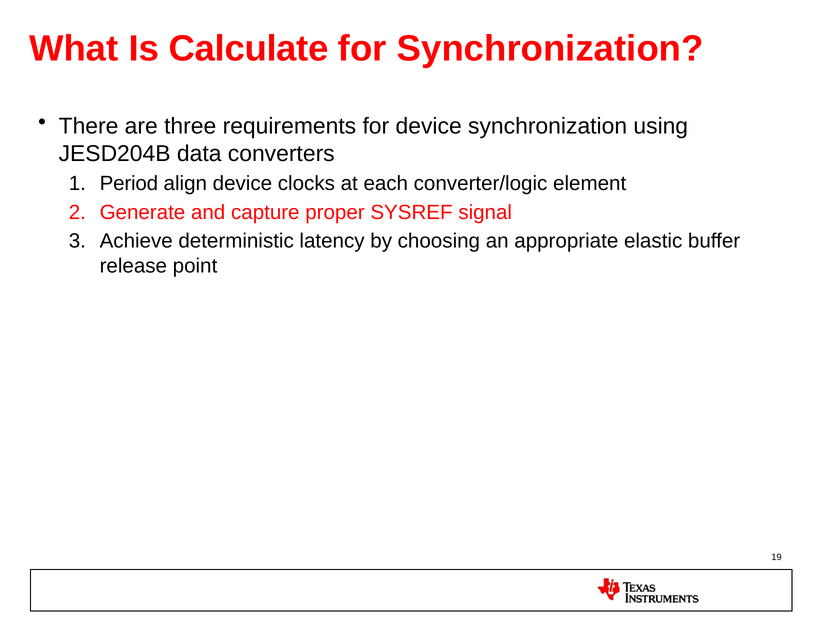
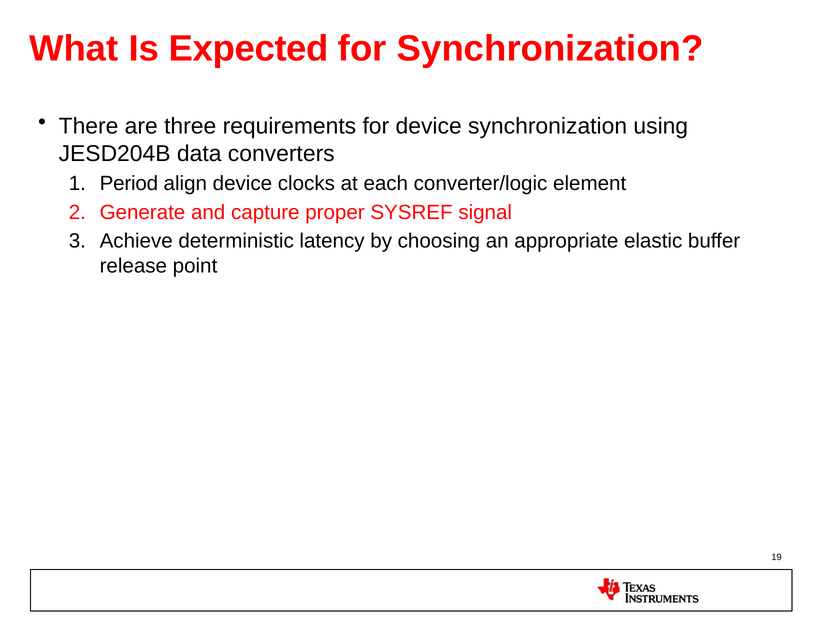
Calculate: Calculate -> Expected
